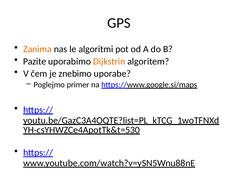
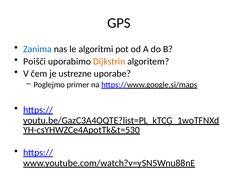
Zanima colour: orange -> blue
Pazite: Pazite -> Poišči
znebimo: znebimo -> ustrezne
